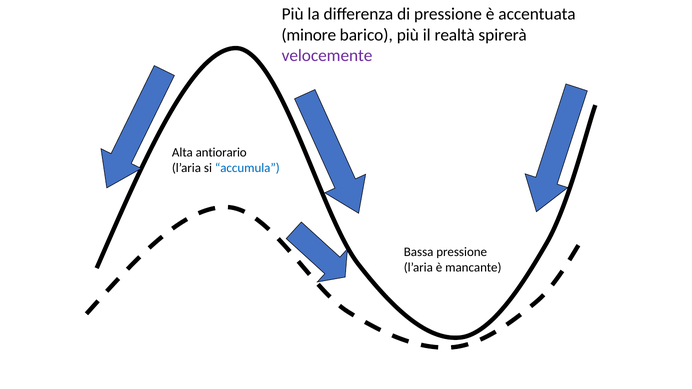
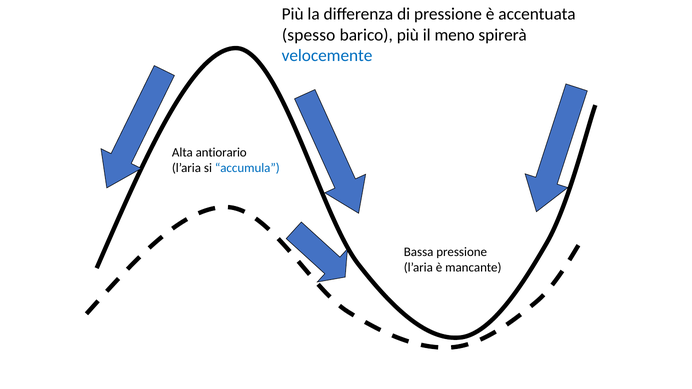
minore: minore -> spesso
realtà: realtà -> meno
velocemente colour: purple -> blue
